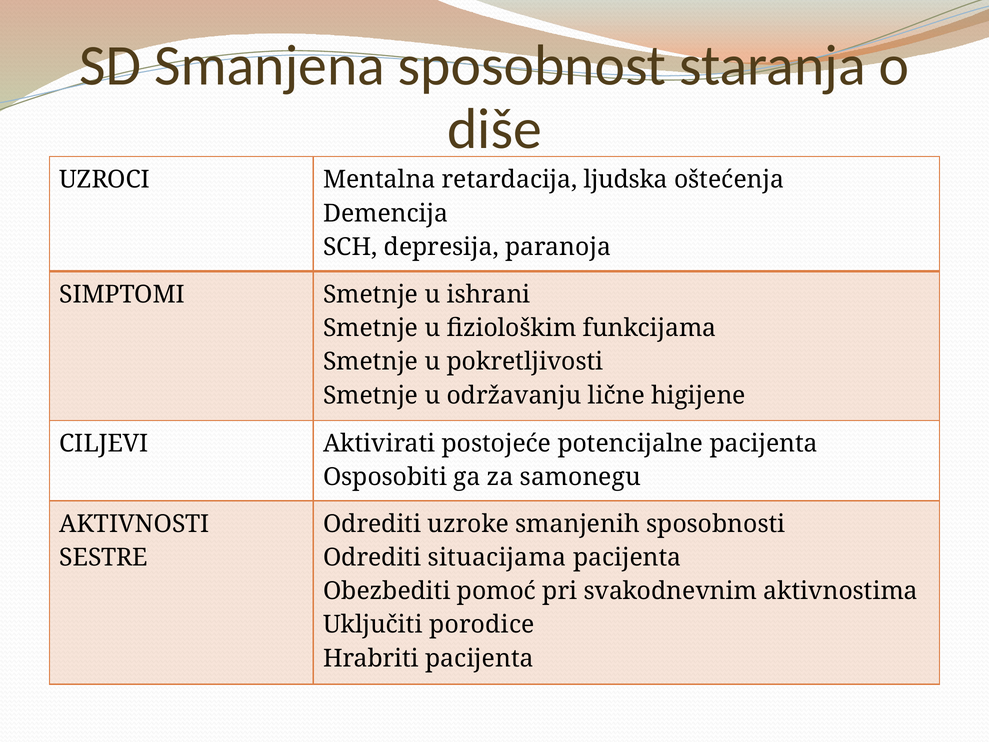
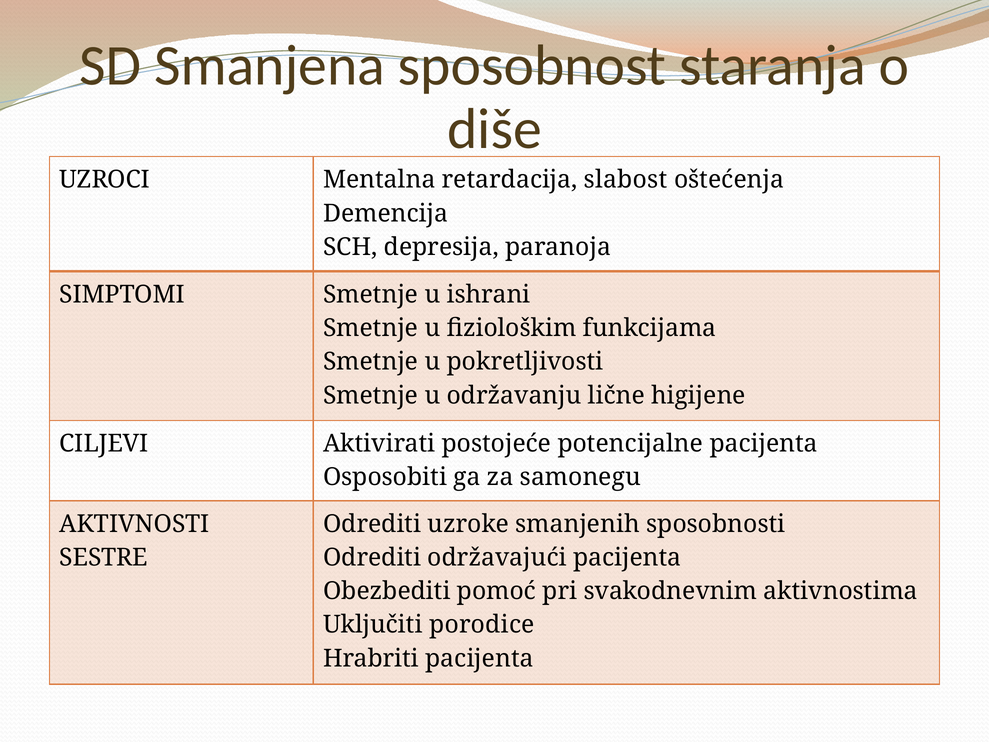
ljudska: ljudska -> slabost
situacijama: situacijama -> održavajući
